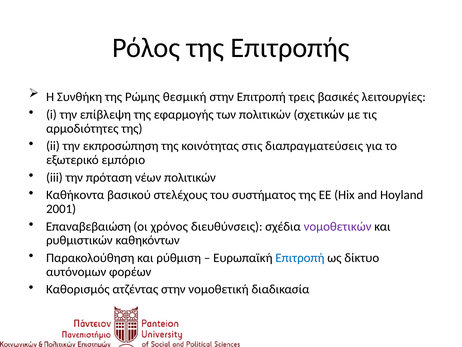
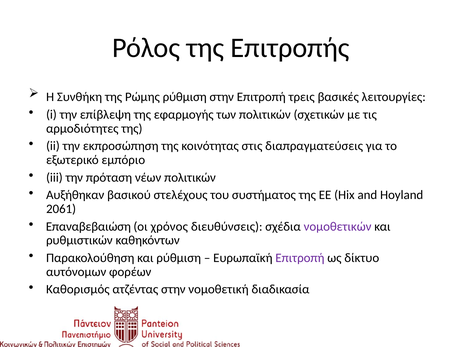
Ρώμης θεσμική: θεσμική -> ρύθμιση
Καθήκοντα: Καθήκοντα -> Αυξήθηκαν
2001: 2001 -> 2061
Επιτροπή at (300, 258) colour: blue -> purple
